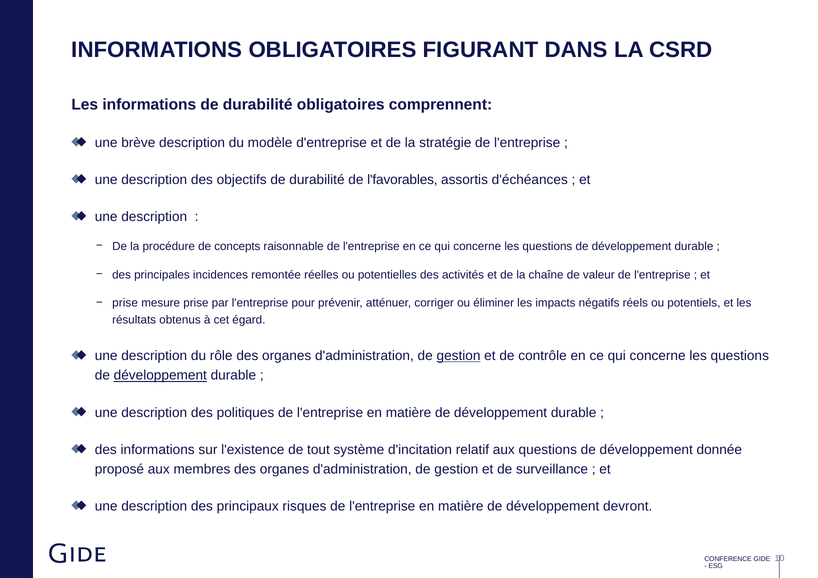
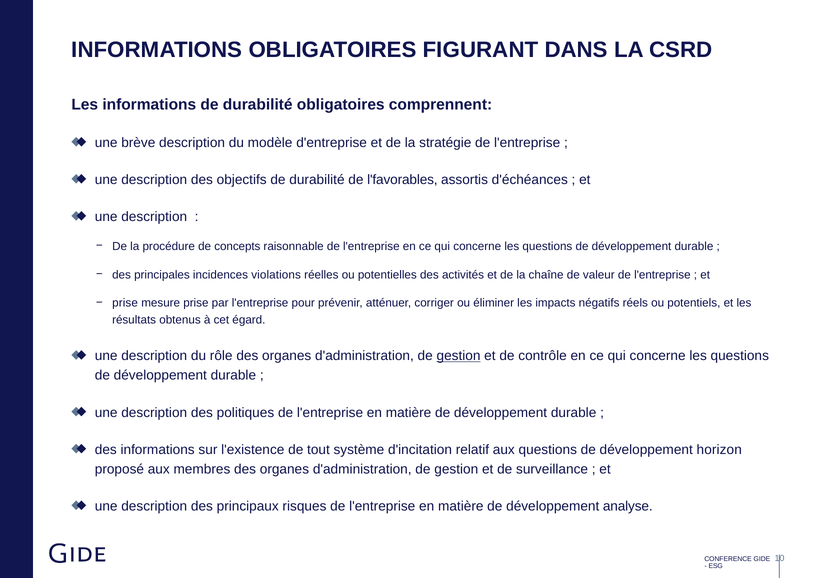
remontée: remontée -> violations
développement at (160, 376) underline: present -> none
donnée: donnée -> horizon
devront: devront -> analyse
